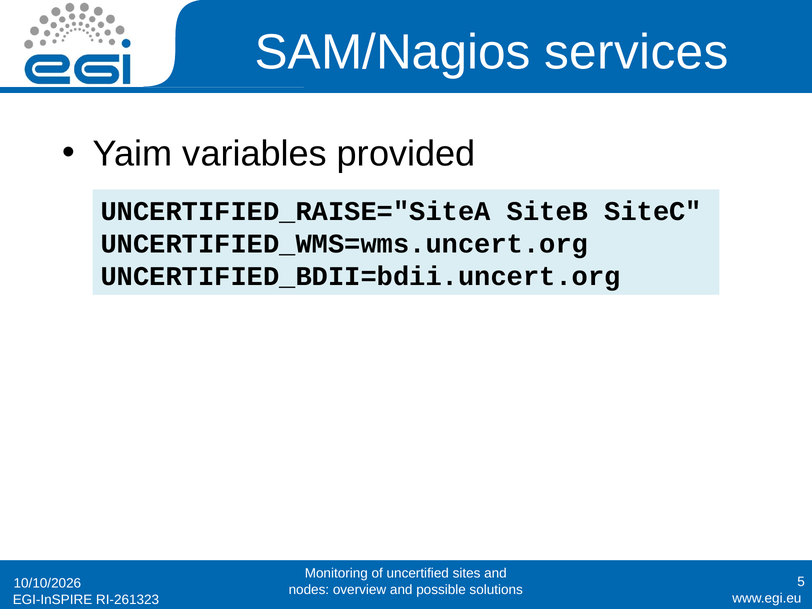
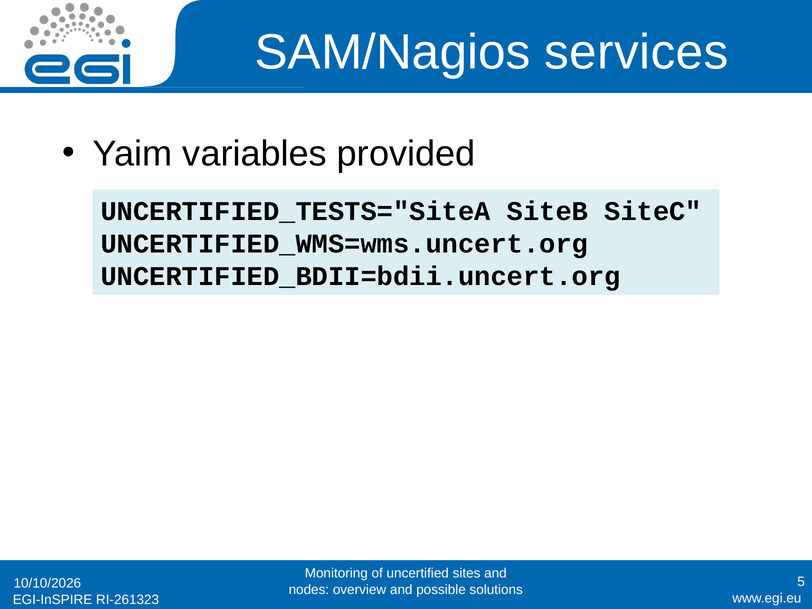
UNCERTIFIED_RAISE="SiteA: UNCERTIFIED_RAISE="SiteA -> UNCERTIFIED_TESTS="SiteA
